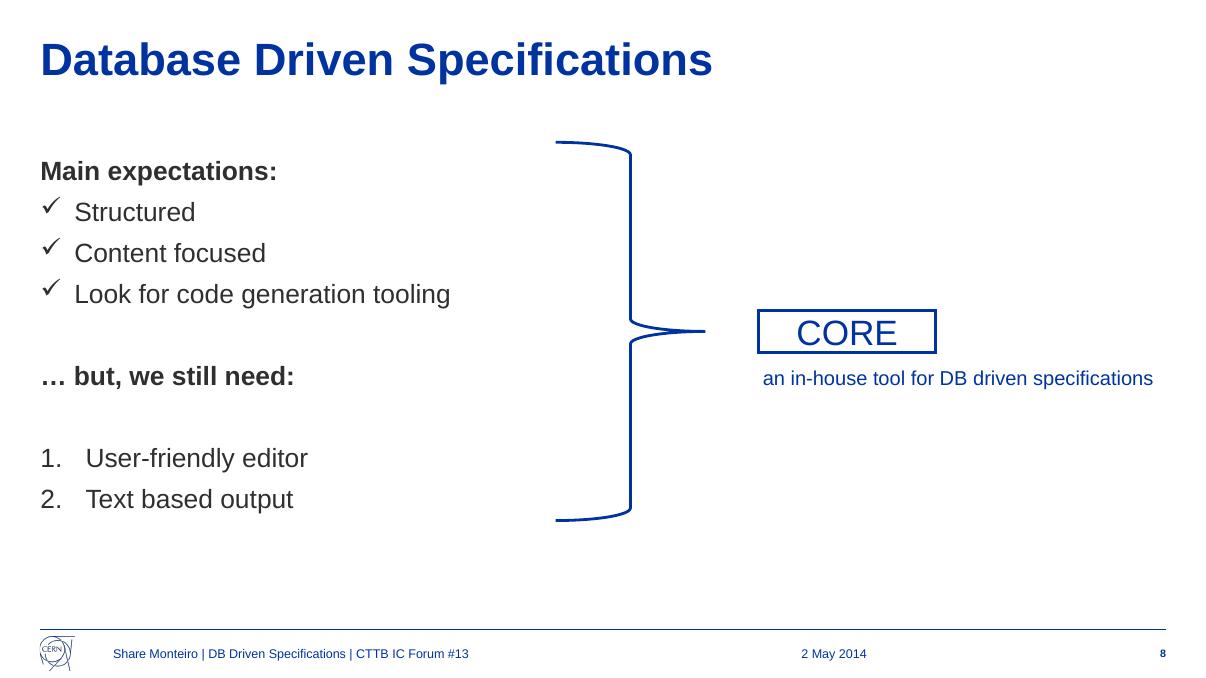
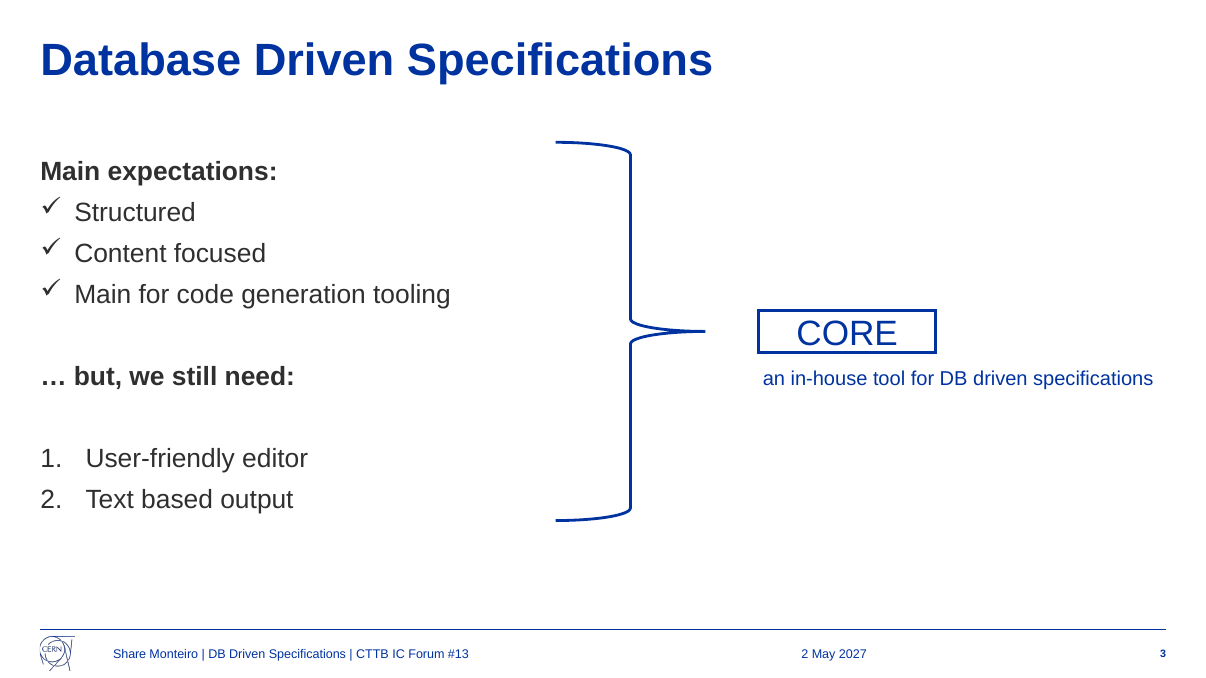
Look at (103, 295): Look -> Main
2014: 2014 -> 2027
8: 8 -> 3
